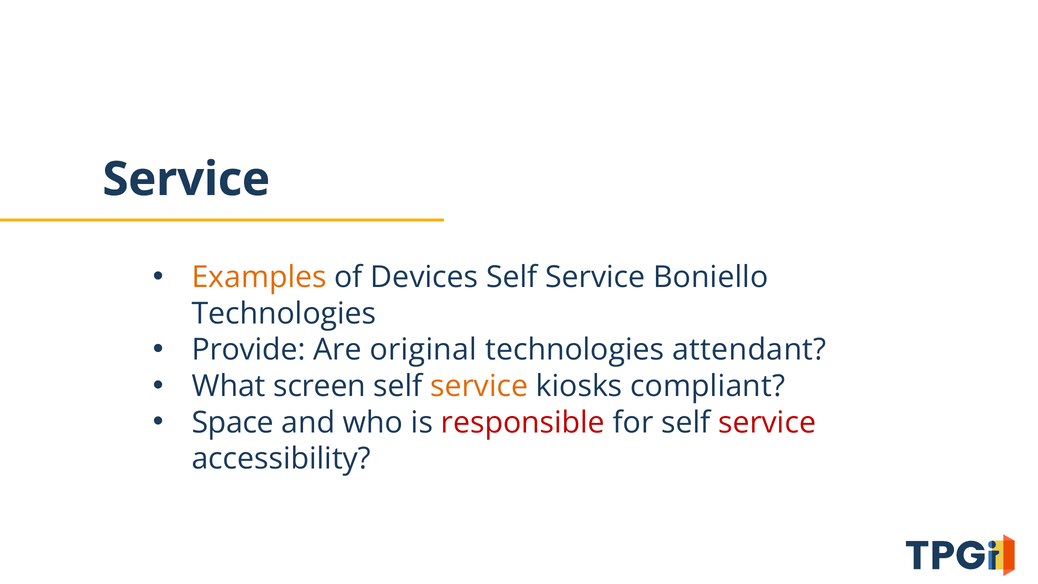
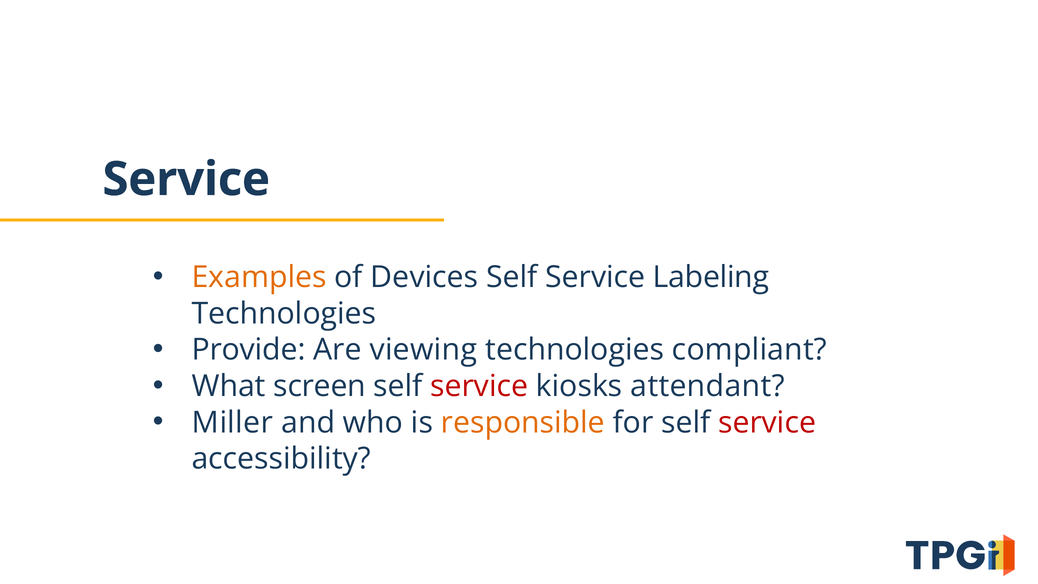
Boniello: Boniello -> Labeling
original: original -> viewing
attendant: attendant -> compliant
service at (479, 386) colour: orange -> red
compliant: compliant -> attendant
Space: Space -> Miller
responsible colour: red -> orange
